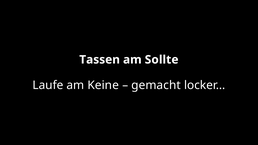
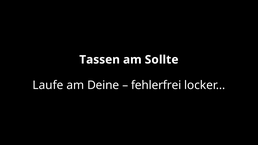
Keine: Keine -> Deine
gemacht: gemacht -> fehlerfrei
